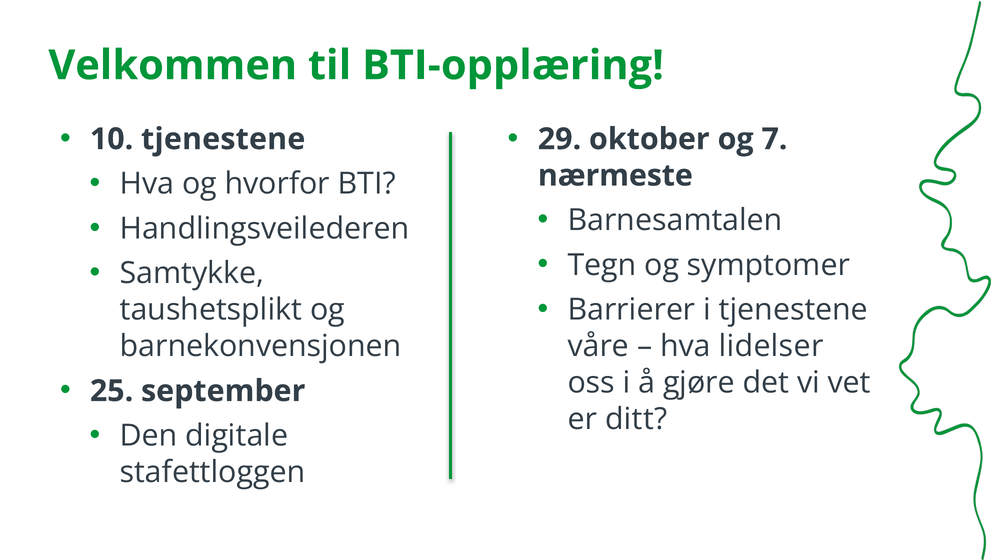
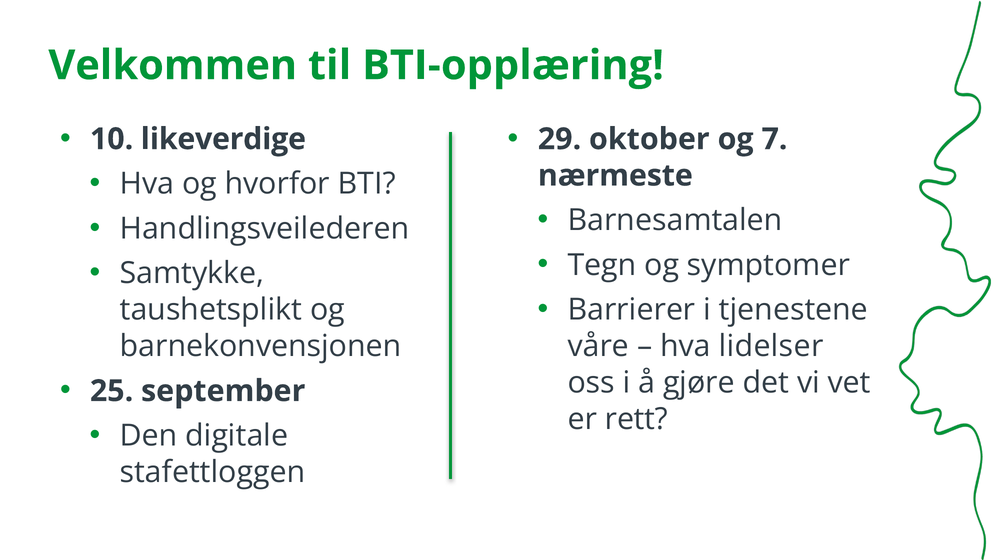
10 tjenestene: tjenestene -> likeverdige
ditt: ditt -> rett
